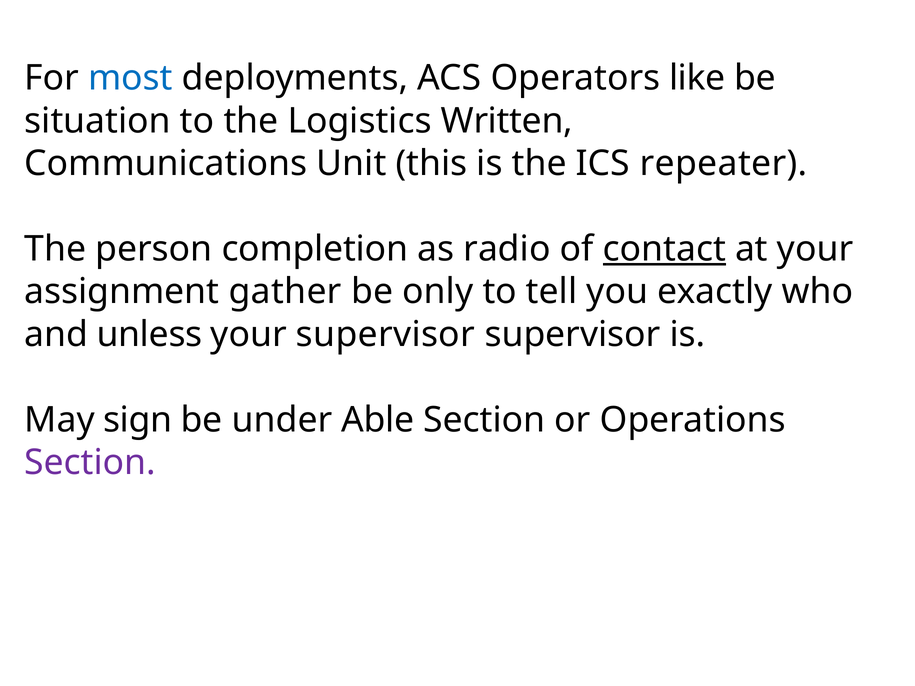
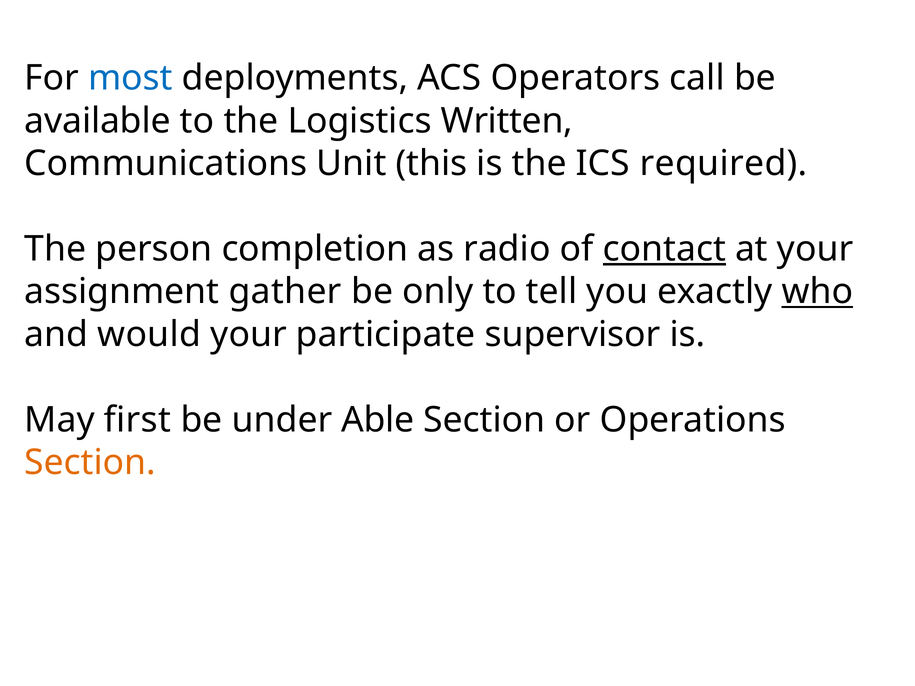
like: like -> call
situation: situation -> available
repeater: repeater -> required
who underline: none -> present
unless: unless -> would
your supervisor: supervisor -> participate
sign: sign -> first
Section at (90, 463) colour: purple -> orange
